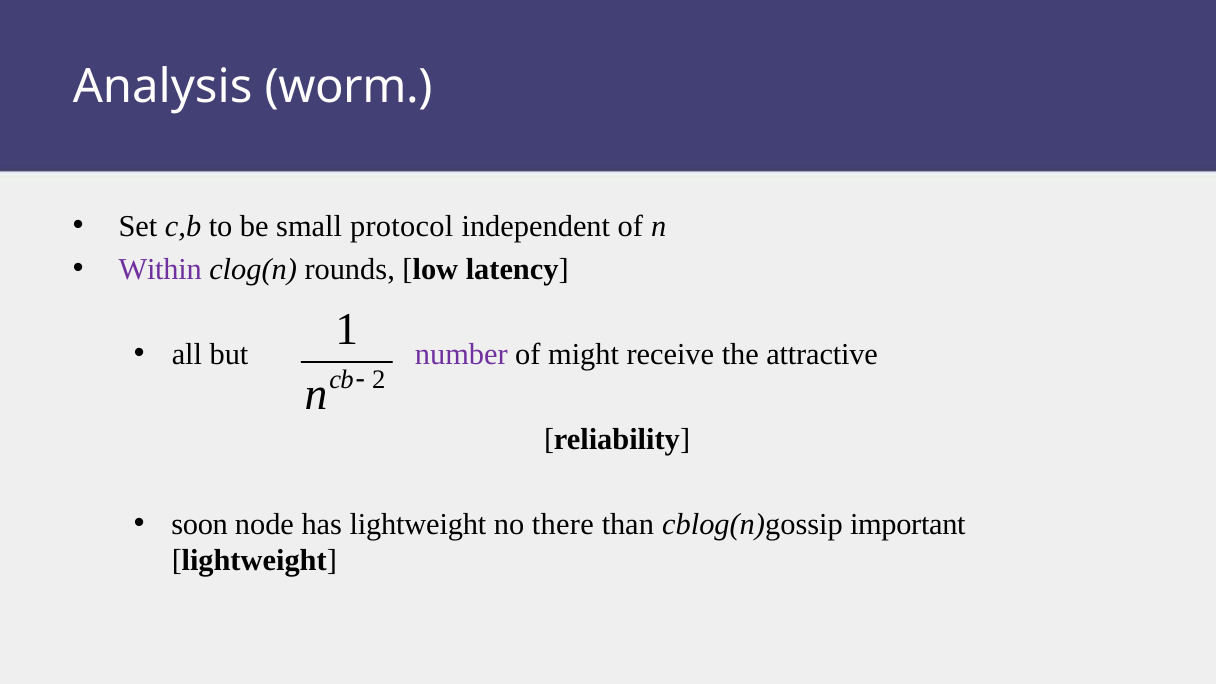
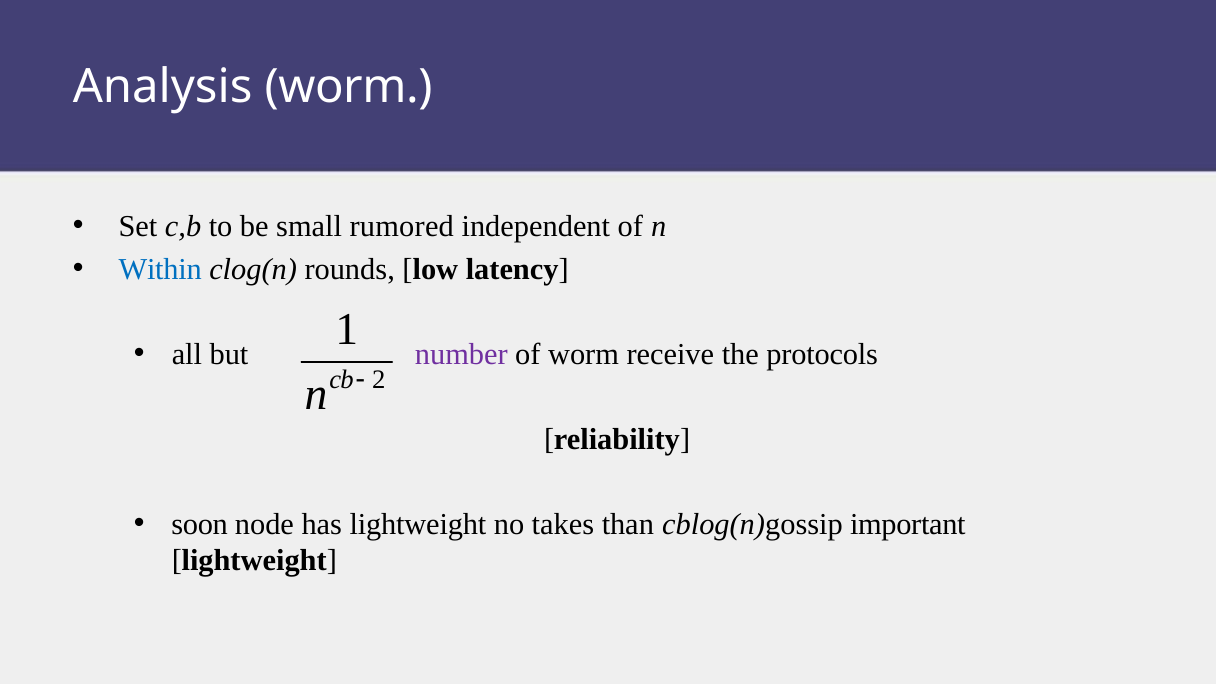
protocol: protocol -> rumored
Within colour: purple -> blue
of might: might -> worm
attractive: attractive -> protocols
there: there -> takes
